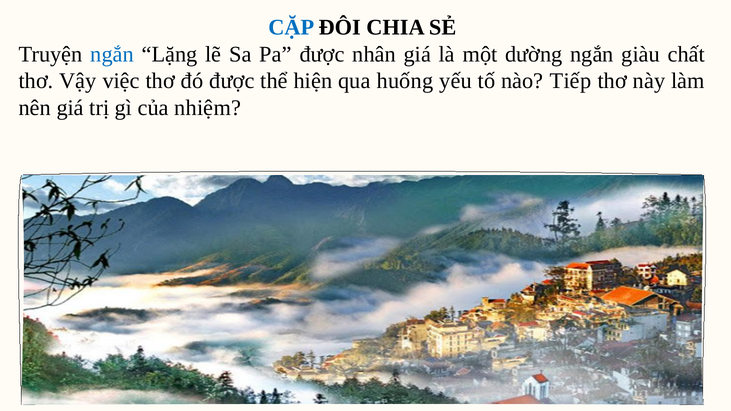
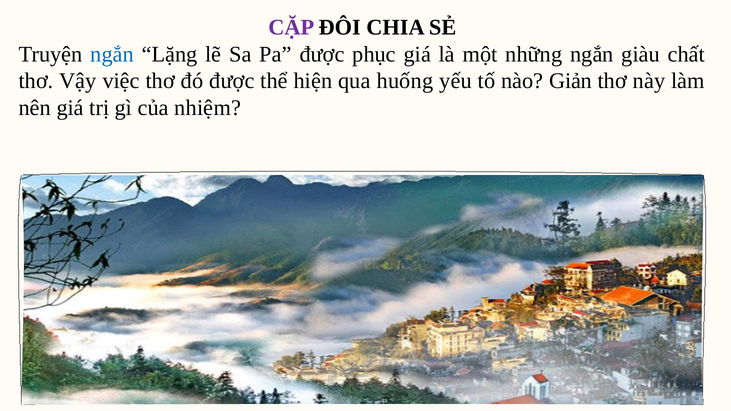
CẶP colour: blue -> purple
nhân: nhân -> phục
dường: dường -> những
Tiếp: Tiếp -> Giản
